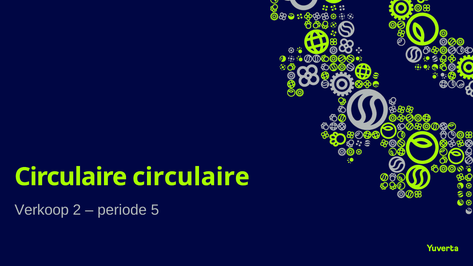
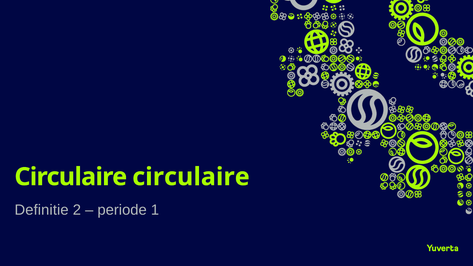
Verkoop: Verkoop -> Definitie
5: 5 -> 1
